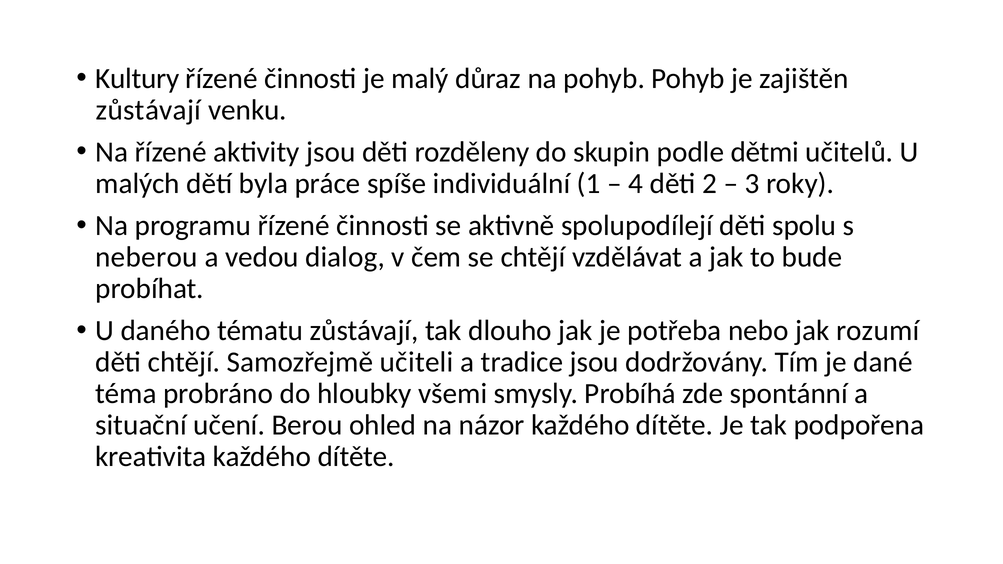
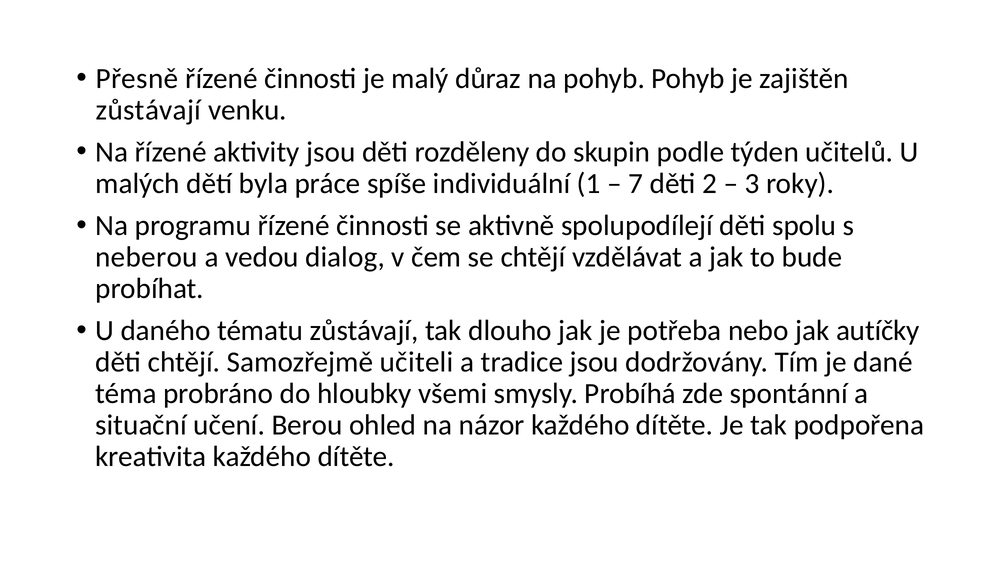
Kultury: Kultury -> Přesně
dětmi: dětmi -> týden
4: 4 -> 7
rozumí: rozumí -> autíčky
